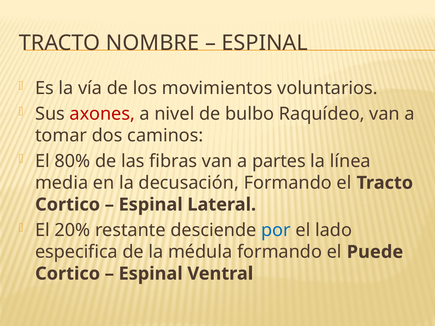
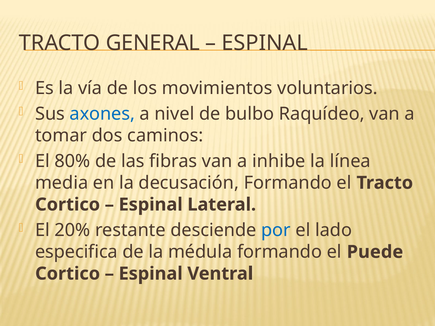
NOMBRE: NOMBRE -> GENERAL
axones colour: red -> blue
partes: partes -> inhibe
